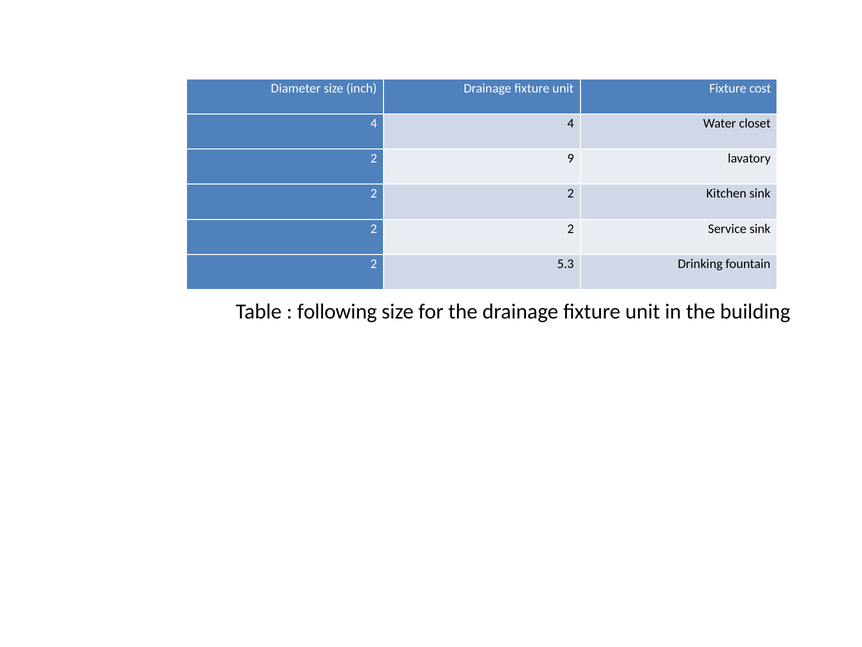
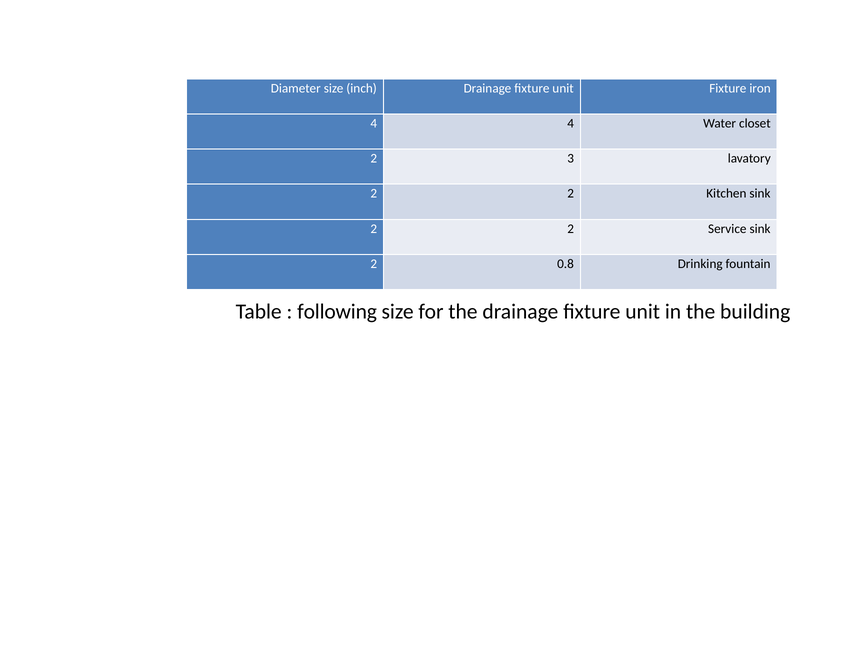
cost: cost -> iron
9: 9 -> 3
5.3: 5.3 -> 0.8
